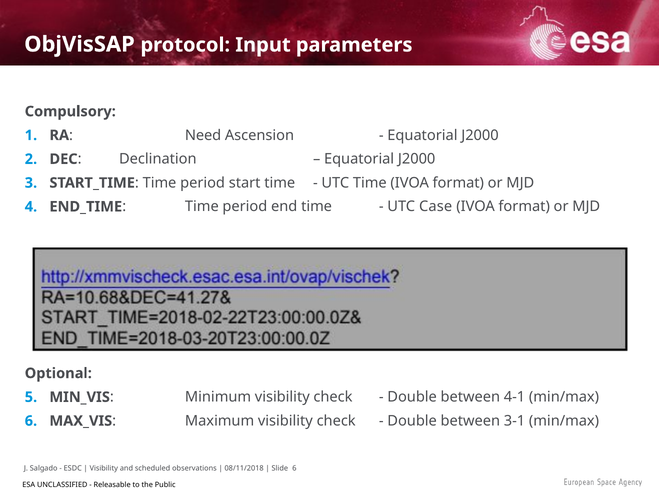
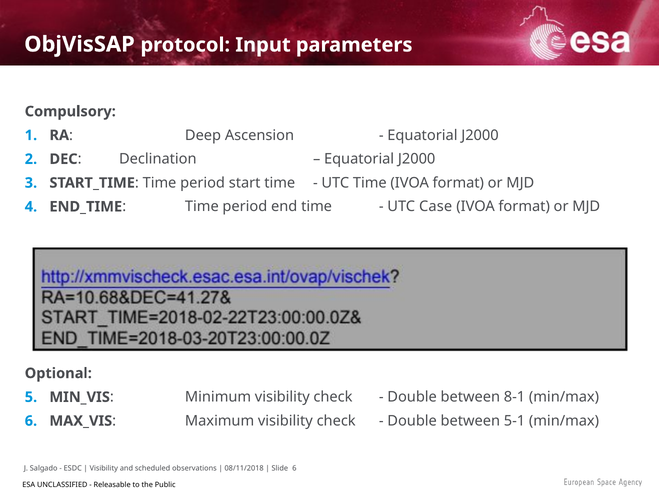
Need: Need -> Deep
4-1: 4-1 -> 8-1
3-1: 3-1 -> 5-1
